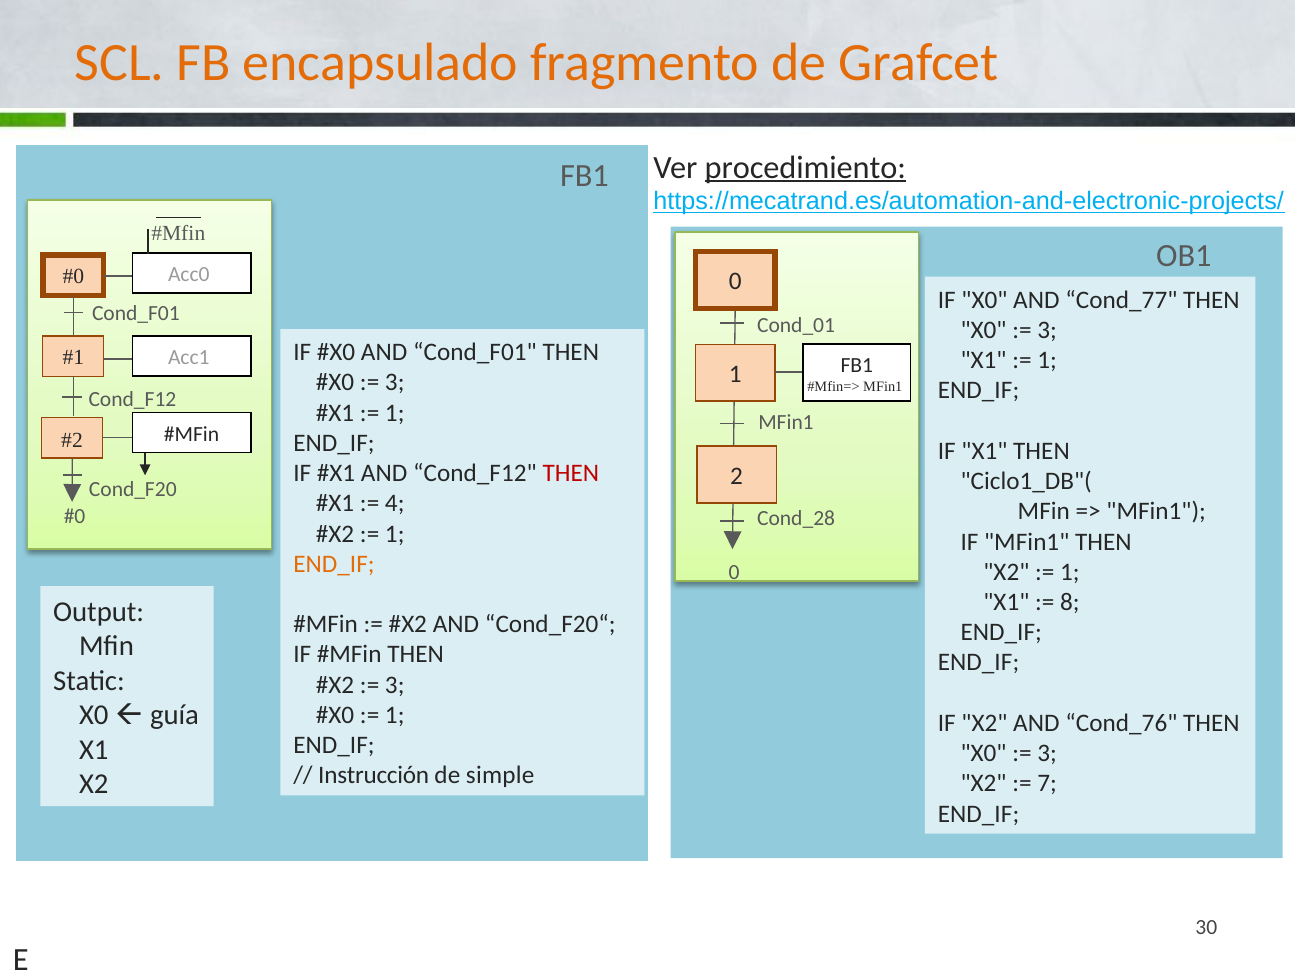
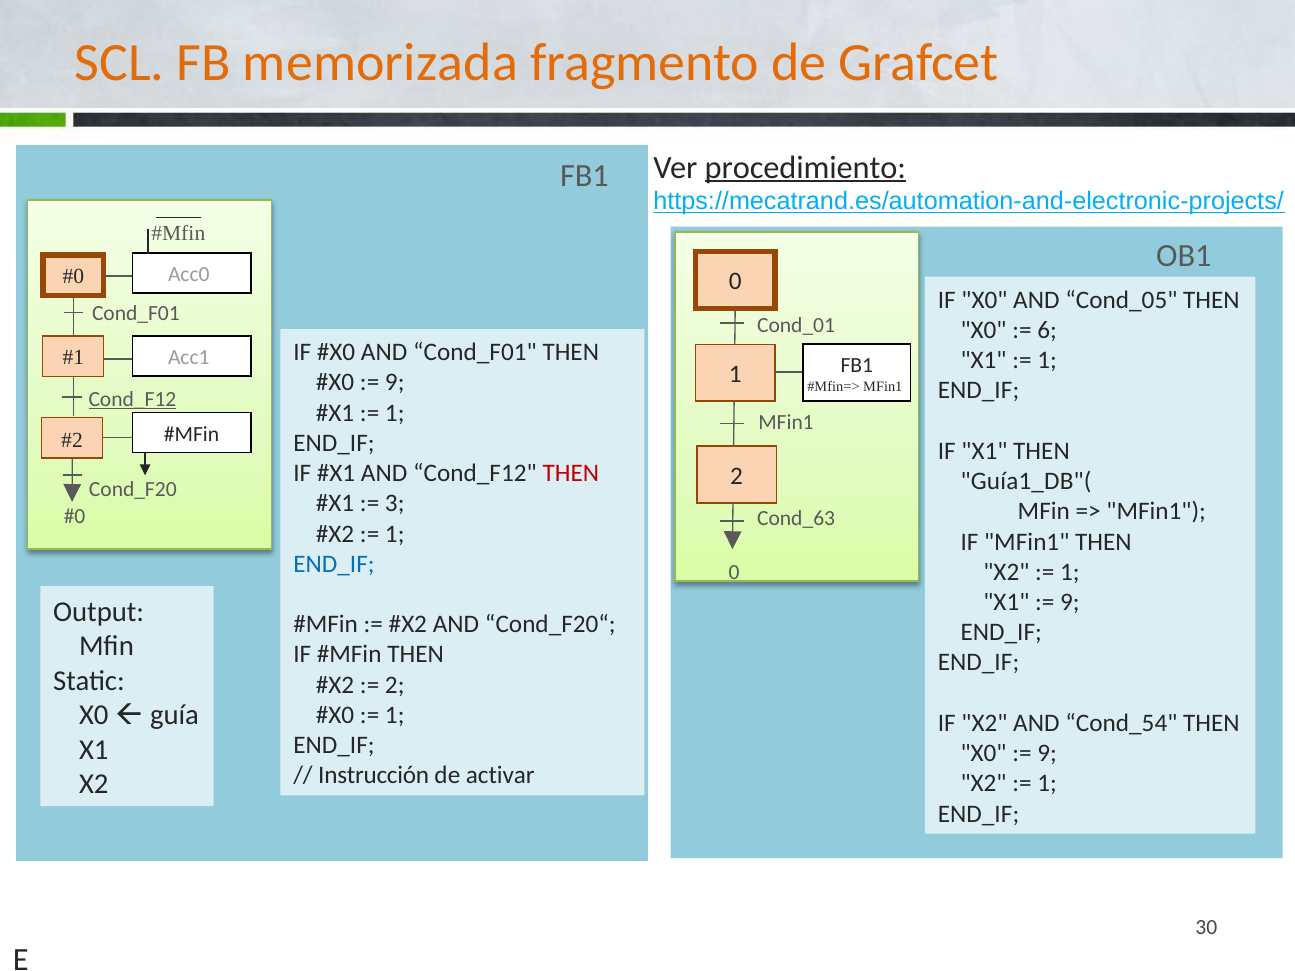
encapsulado: encapsulado -> memorizada
Cond_77: Cond_77 -> Cond_05
3 at (1047, 330): 3 -> 6
3 at (395, 383): 3 -> 9
Cond_F12 at (132, 399) underline: none -> present
Ciclo1_DB"(: Ciclo1_DB"( -> Guía1_DB"(
4: 4 -> 3
Cond_28: Cond_28 -> Cond_63
END_IF at (334, 564) colour: orange -> blue
8 at (1070, 602): 8 -> 9
3 at (395, 685): 3 -> 2
Cond_76: Cond_76 -> Cond_54
3 at (1047, 753): 3 -> 9
simple: simple -> activar
7 at (1047, 784): 7 -> 1
